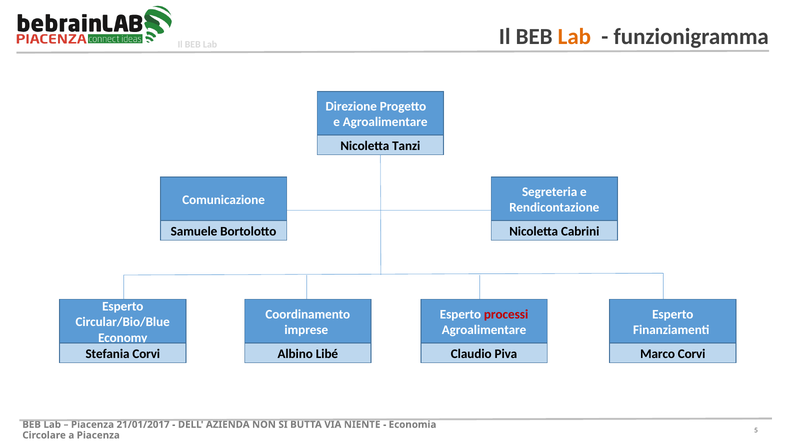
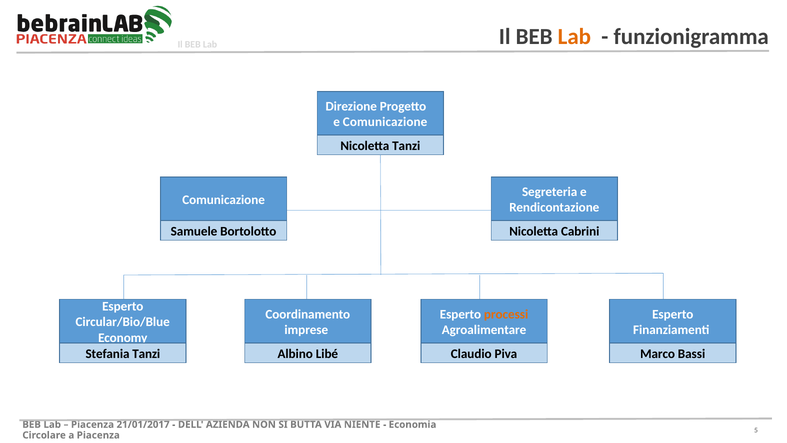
e Agroalimentare: Agroalimentare -> Comunicazione
processi colour: red -> orange
Stefania Corvi: Corvi -> Tanzi
Marco Corvi: Corvi -> Bassi
